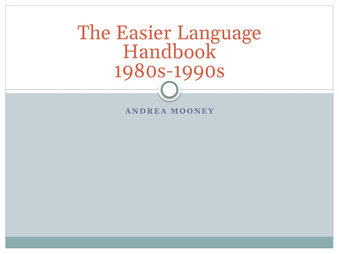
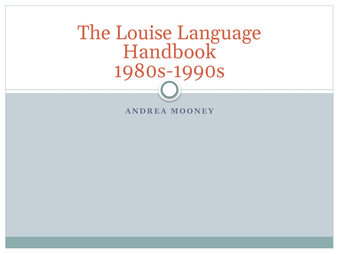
Easier: Easier -> Louise
